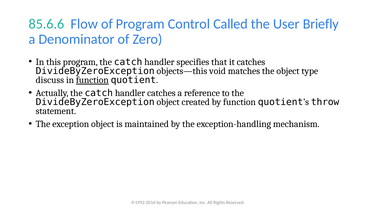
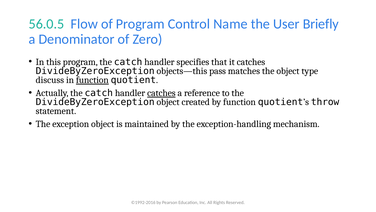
85.6.6: 85.6.6 -> 56.0.5
Called: Called -> Name
void: void -> pass
catches at (161, 93) underline: none -> present
